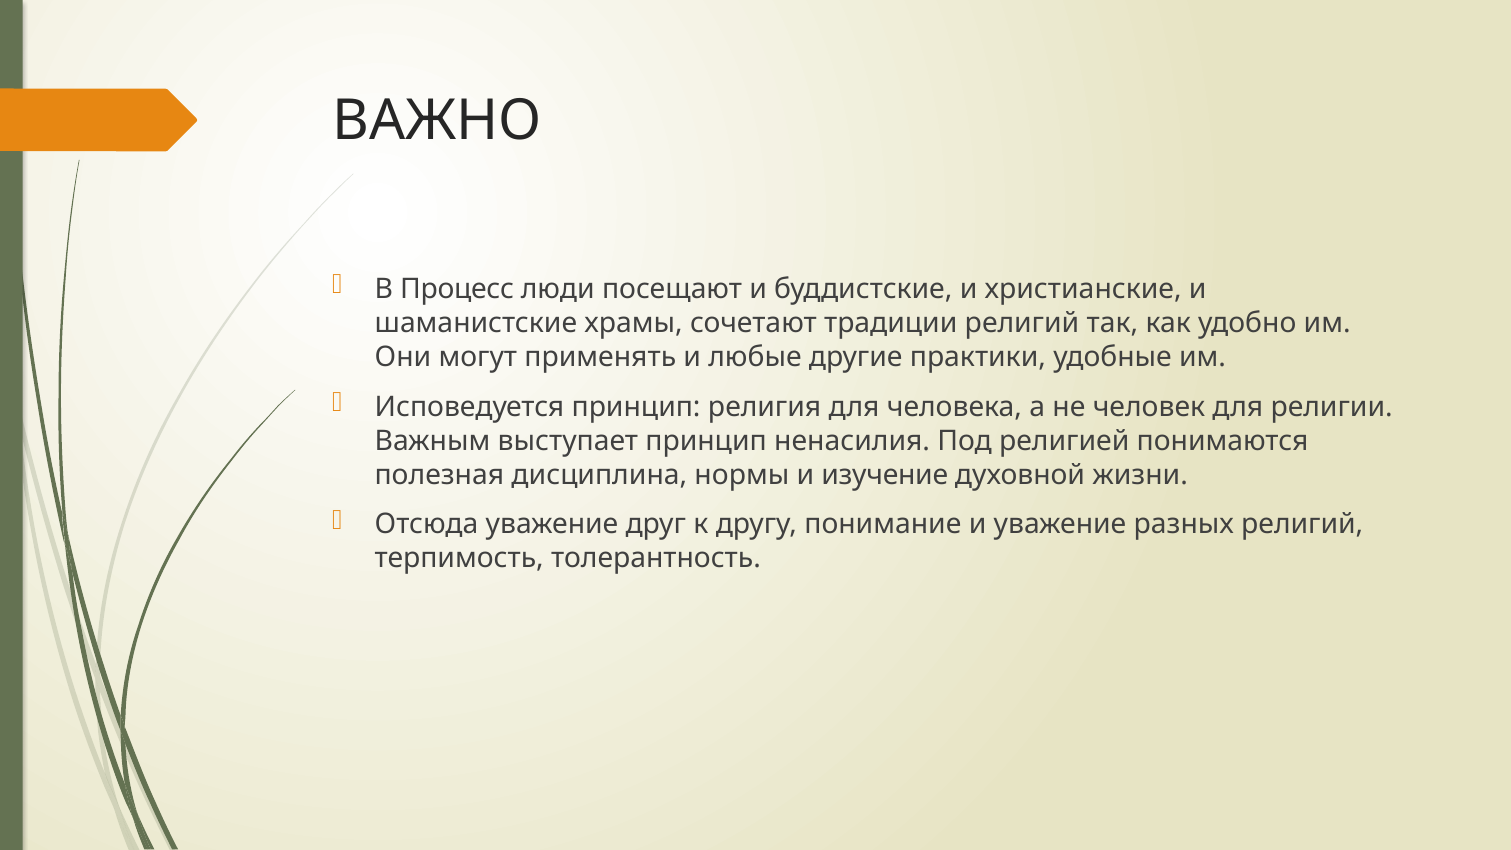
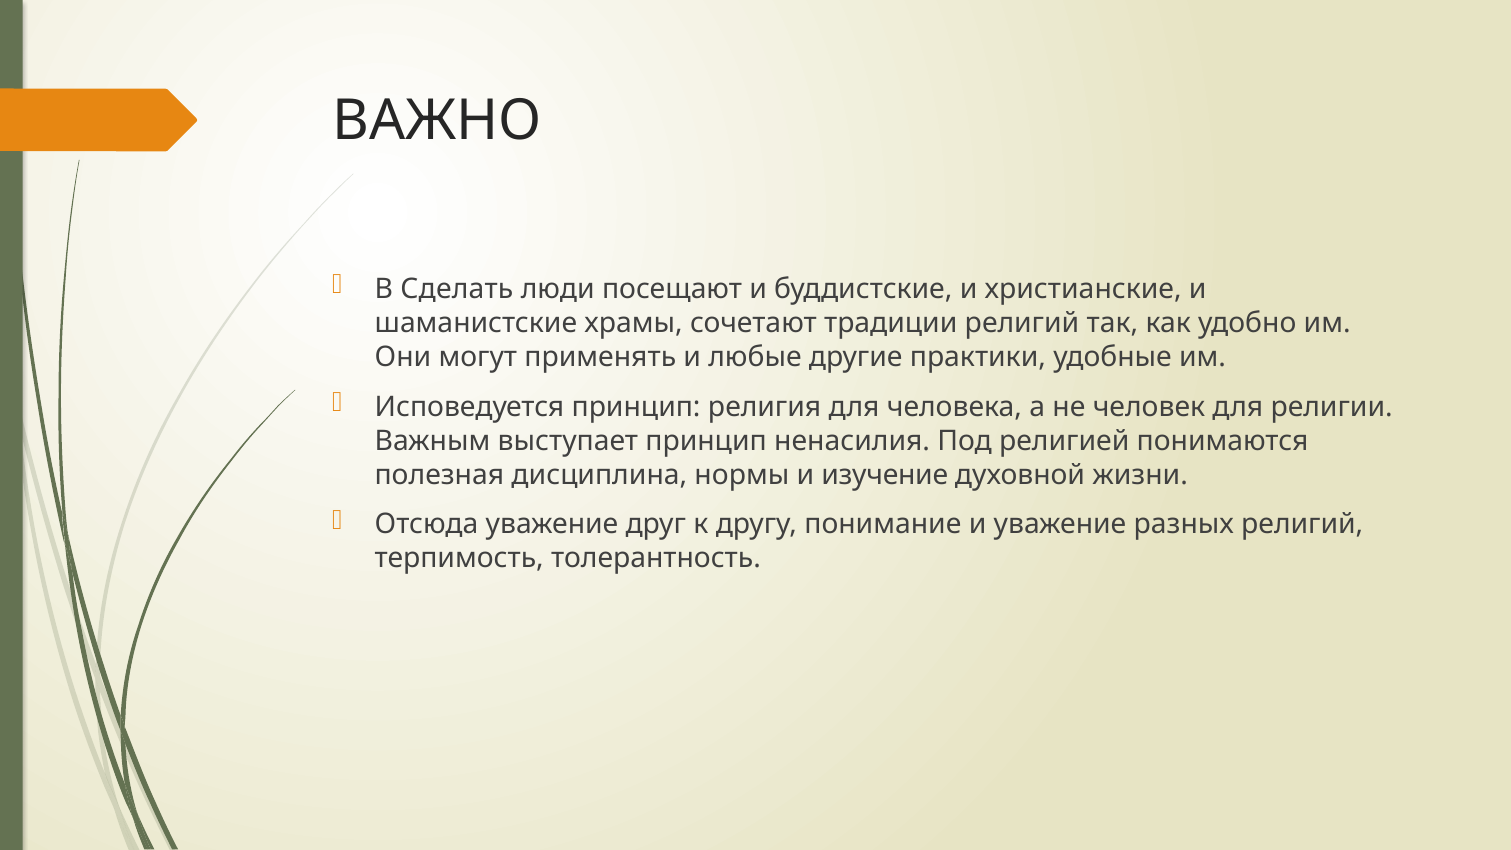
Процесс: Процесс -> Сделать
